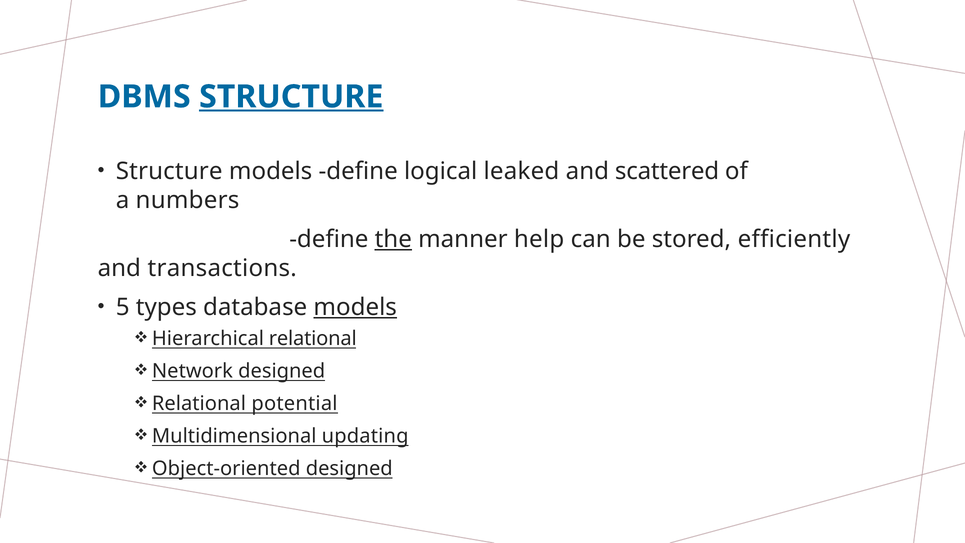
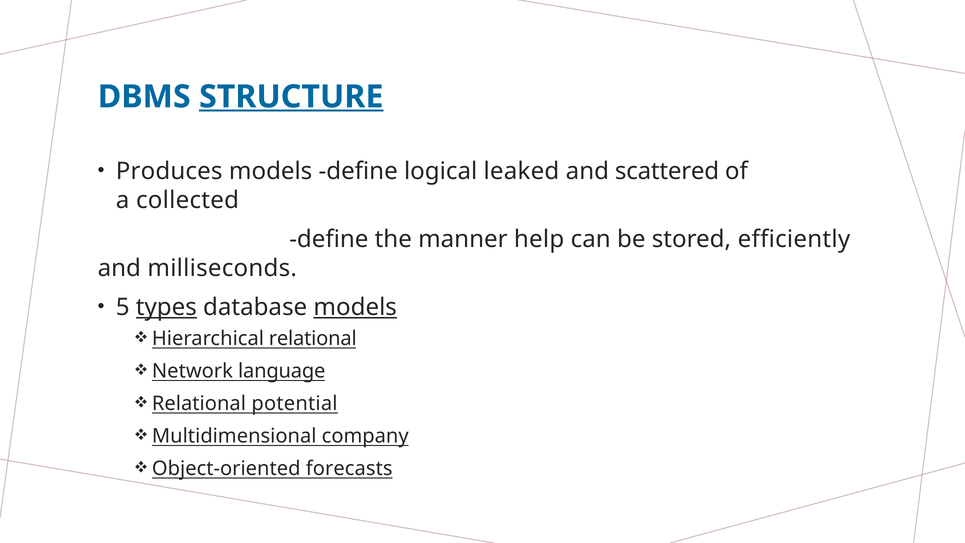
Structure at (169, 171): Structure -> Produces
numbers: numbers -> collected
the underline: present -> none
transactions: transactions -> milliseconds
types underline: none -> present
designed at (282, 371): designed -> language
updating: updating -> company
designed at (349, 469): designed -> forecasts
